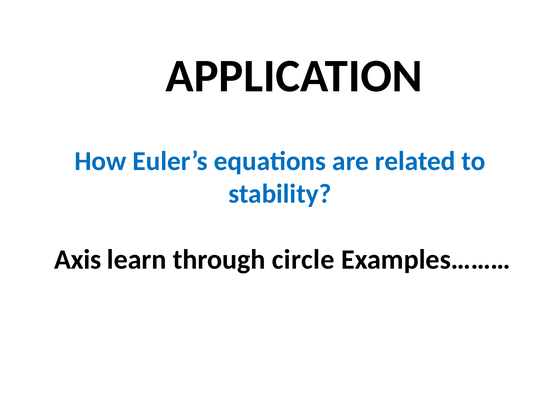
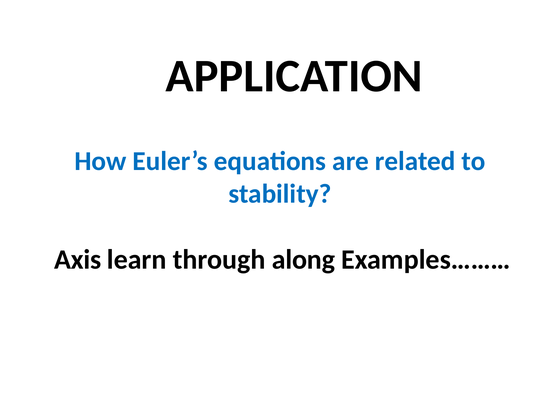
circle: circle -> along
